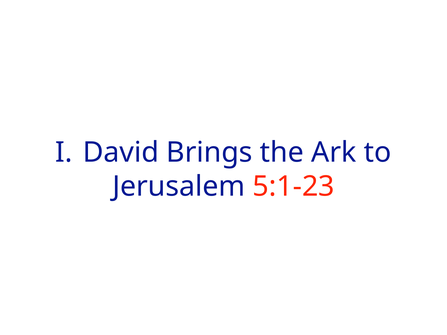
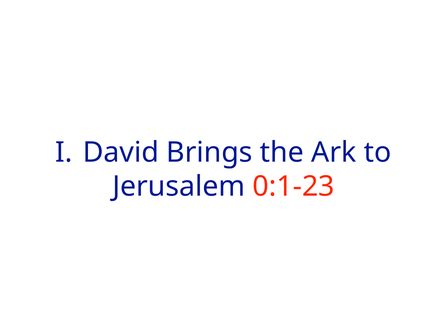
5:1-23: 5:1-23 -> 0:1-23
